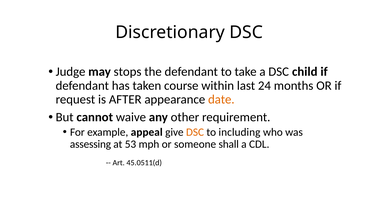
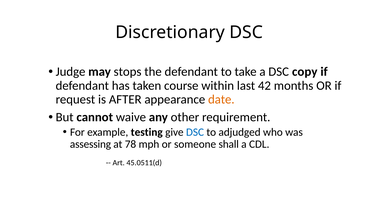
child: child -> copy
24: 24 -> 42
appeal: appeal -> testing
DSC at (195, 132) colour: orange -> blue
including: including -> adjudged
53: 53 -> 78
